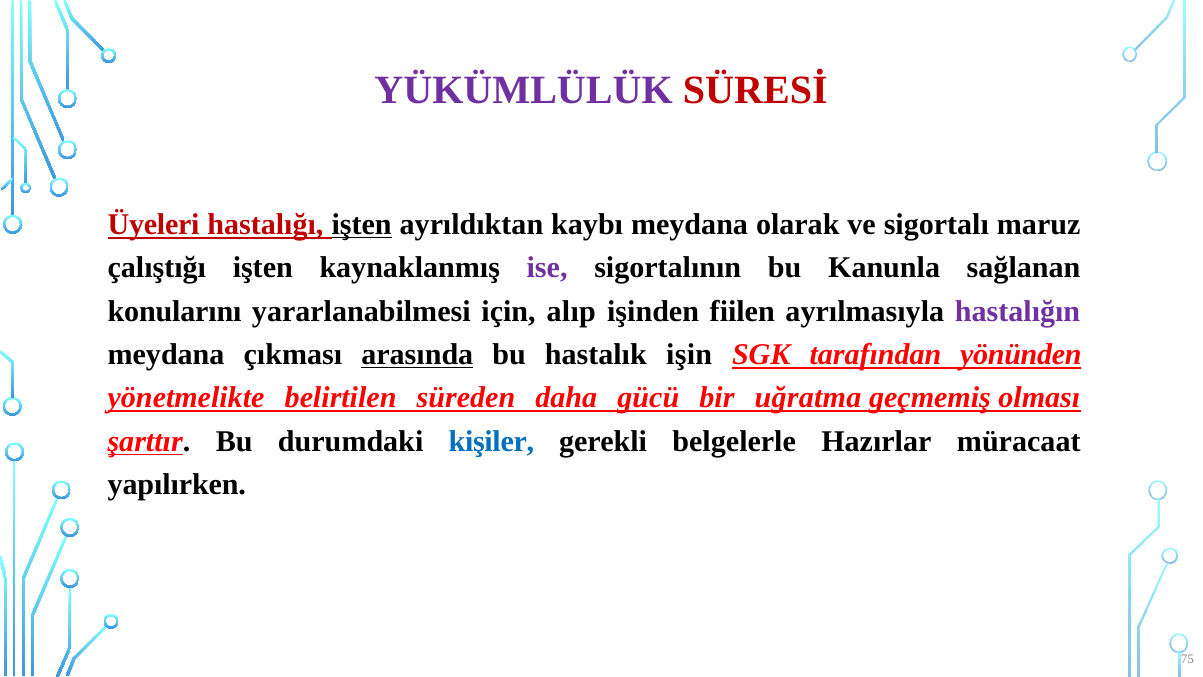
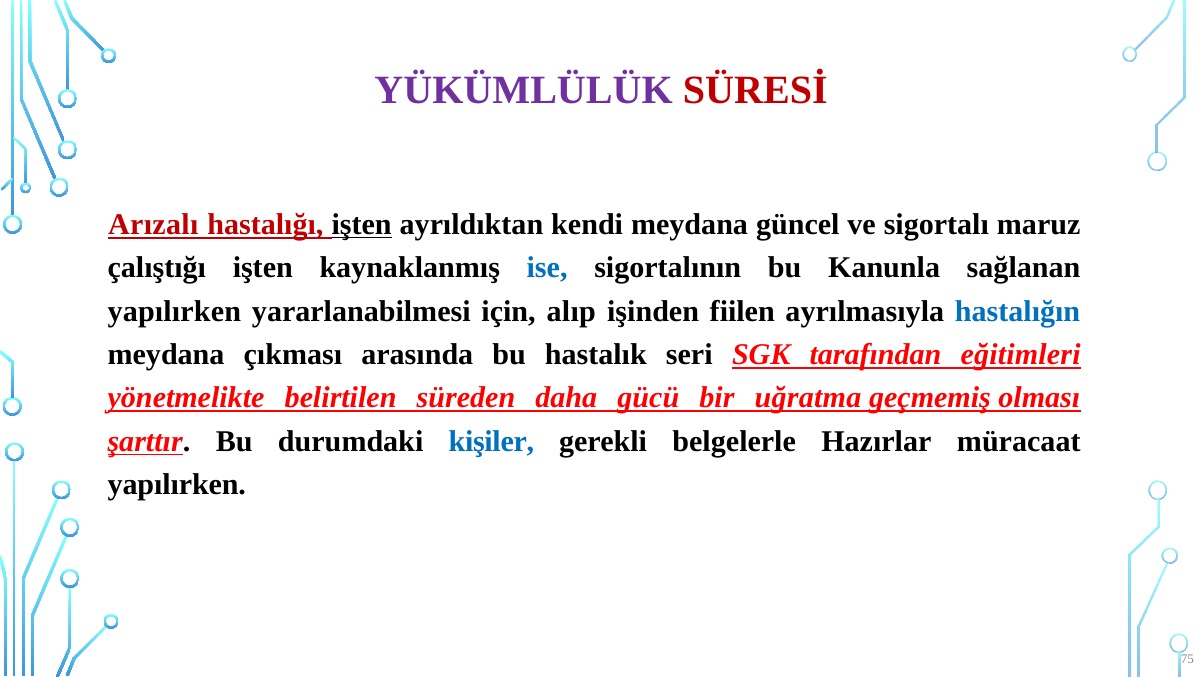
Üyeleri: Üyeleri -> Arızalı
kaybı: kaybı -> kendi
olarak: olarak -> güncel
ise colour: purple -> blue
konularını at (175, 311): konularını -> yapılırken
hastalığın colour: purple -> blue
arasında underline: present -> none
işin: işin -> seri
yönünden: yönünden -> eğitimleri
